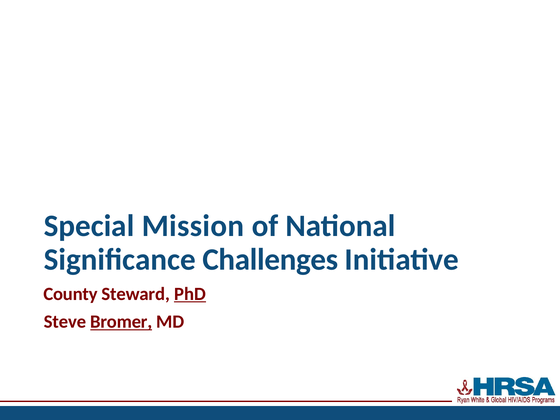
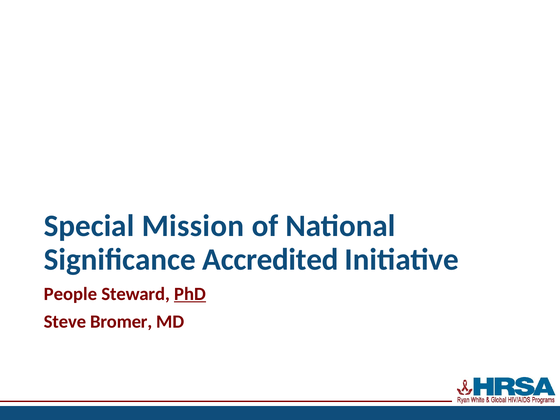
Challenges: Challenges -> Accredited
County: County -> People
Bromer underline: present -> none
